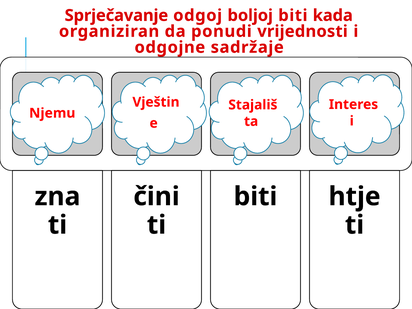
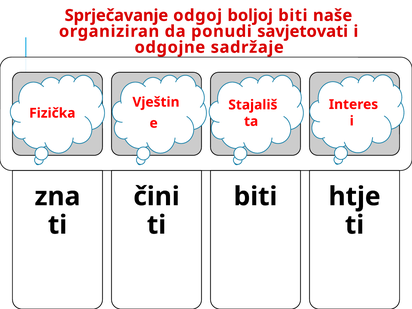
kada: kada -> naše
vrijednosti: vrijednosti -> savjetovati
Njemu: Njemu -> Fizička
